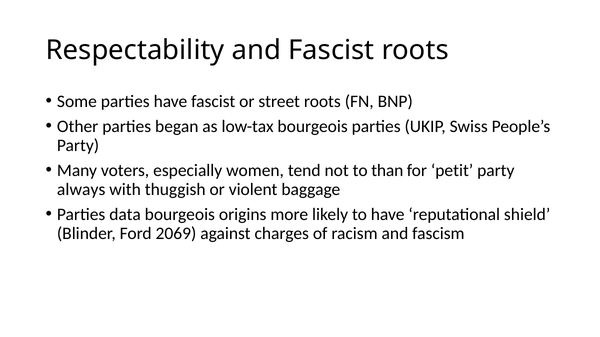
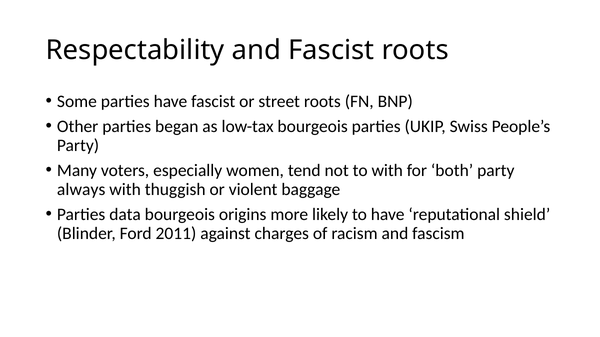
to than: than -> with
petit: petit -> both
2069: 2069 -> 2011
